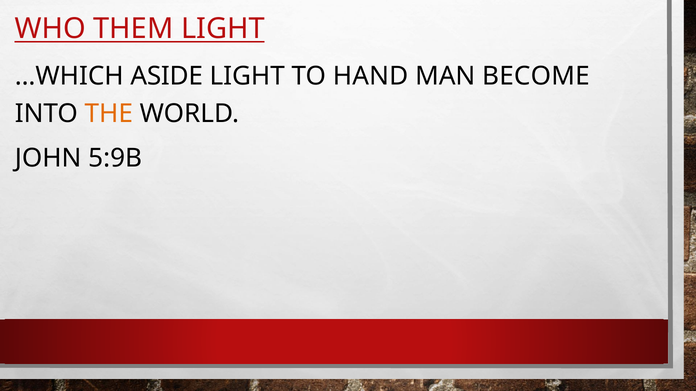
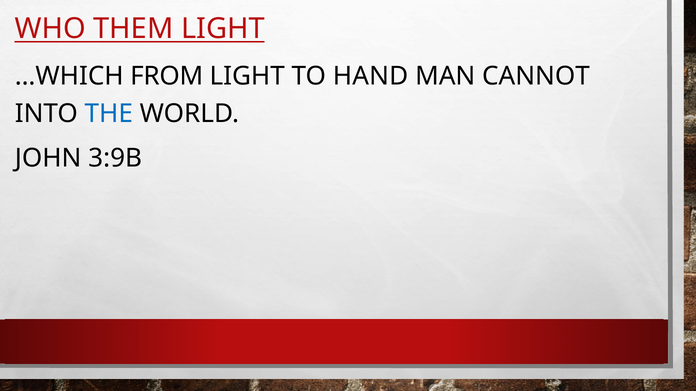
ASIDE: ASIDE -> FROM
BECOME: BECOME -> CANNOT
THE colour: orange -> blue
5:9B: 5:9B -> 3:9B
